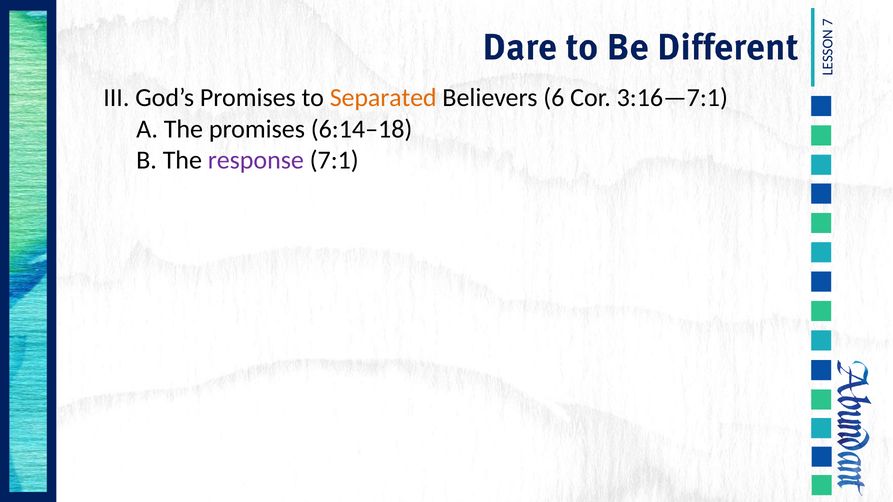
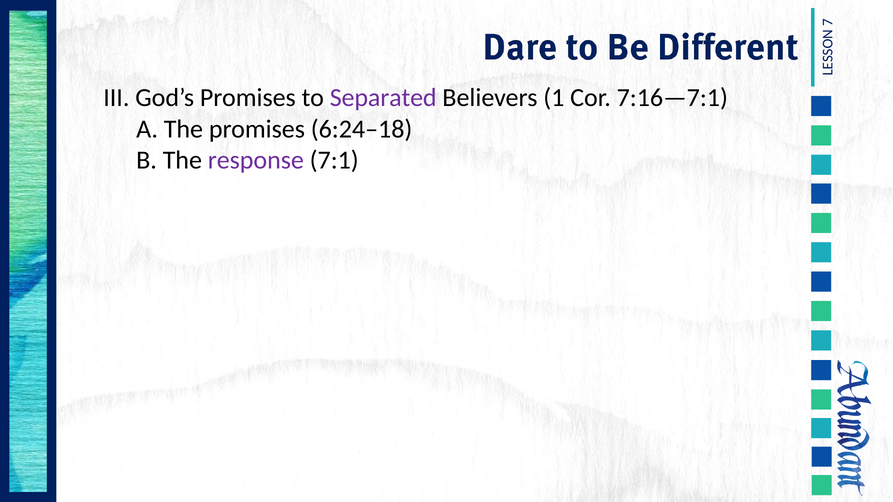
Separated colour: orange -> purple
6: 6 -> 1
3:16—7:1: 3:16—7:1 -> 7:16—7:1
6:14–18: 6:14–18 -> 6:24–18
